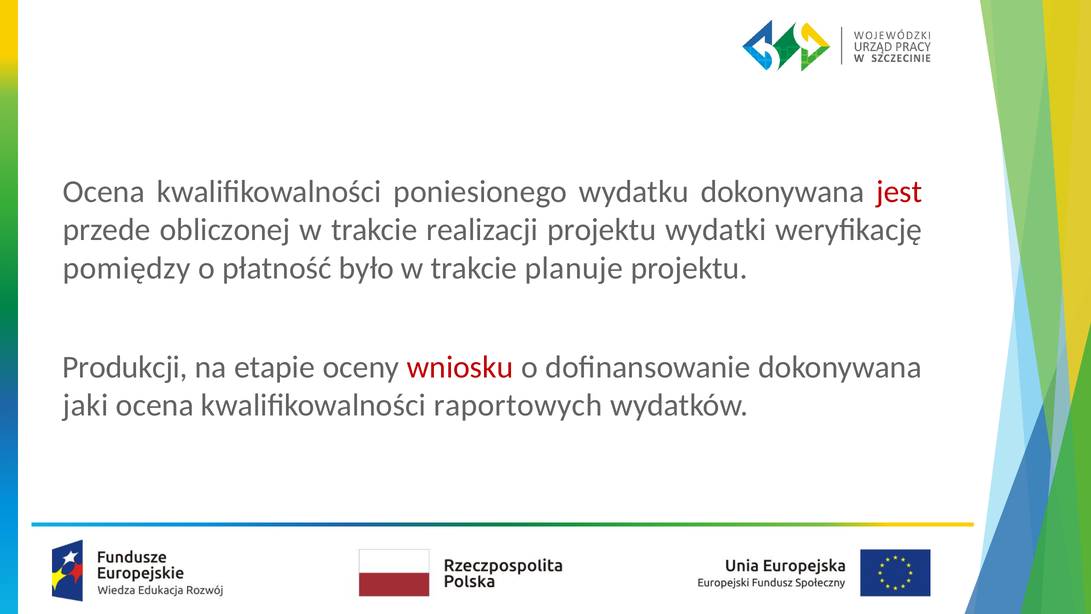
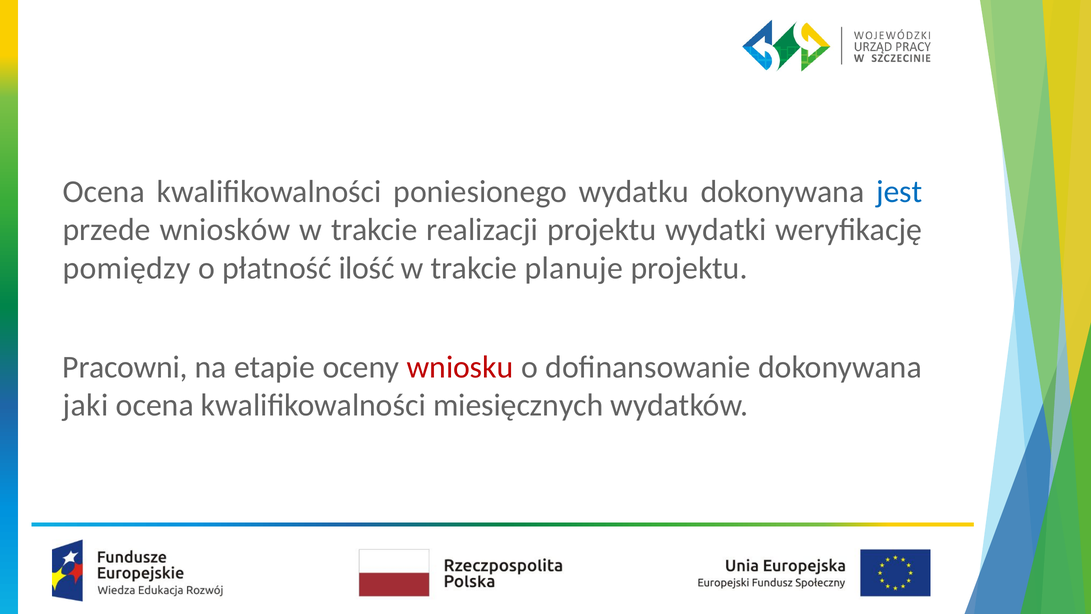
jest colour: red -> blue
obliczonej: obliczonej -> wniosków
było: było -> ilość
Produkcji: Produkcji -> Pracowni
raportowych: raportowych -> miesięcznych
